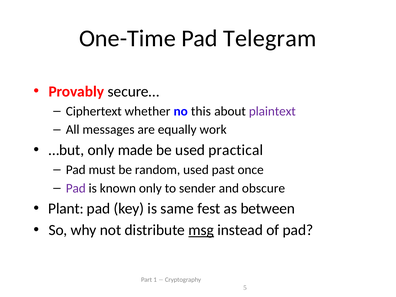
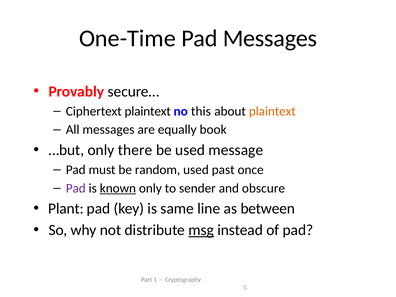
Pad Telegram: Telegram -> Messages
Ciphertext whether: whether -> plaintext
plaintext at (272, 111) colour: purple -> orange
work: work -> book
made: made -> there
practical: practical -> message
known underline: none -> present
fest: fest -> line
